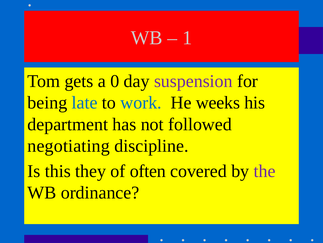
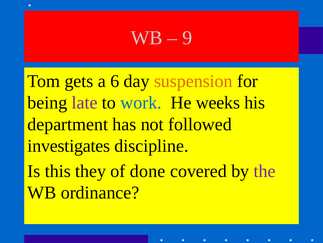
1: 1 -> 9
0: 0 -> 6
suspension colour: purple -> orange
late colour: blue -> purple
negotiating: negotiating -> investigates
often: often -> done
